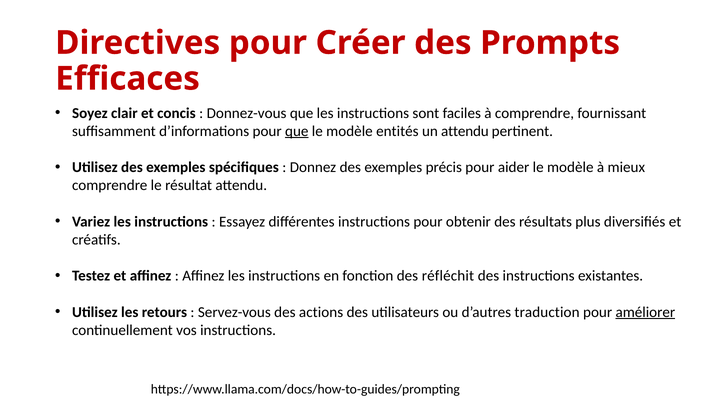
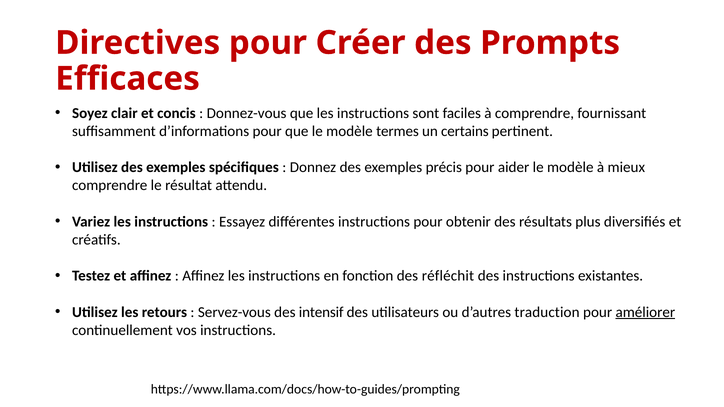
que at (297, 131) underline: present -> none
entités: entités -> termes
un attendu: attendu -> certains
actions: actions -> intensif
